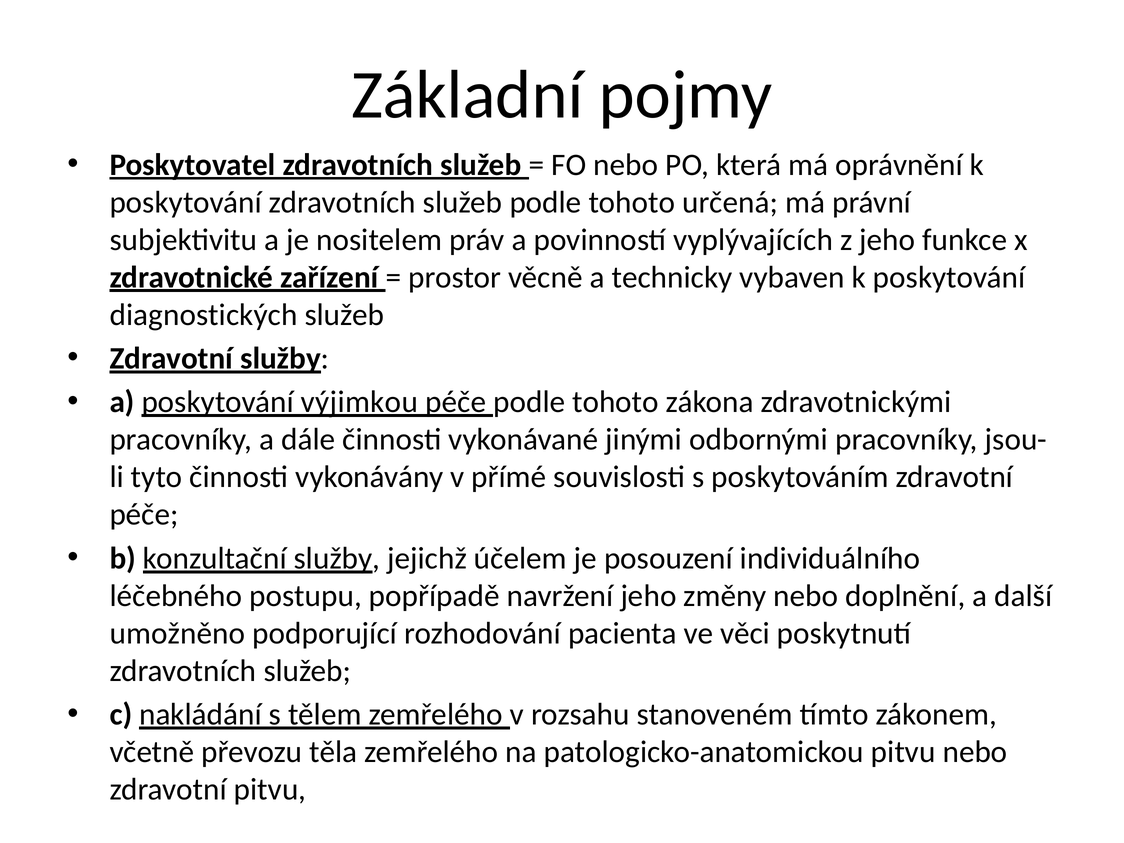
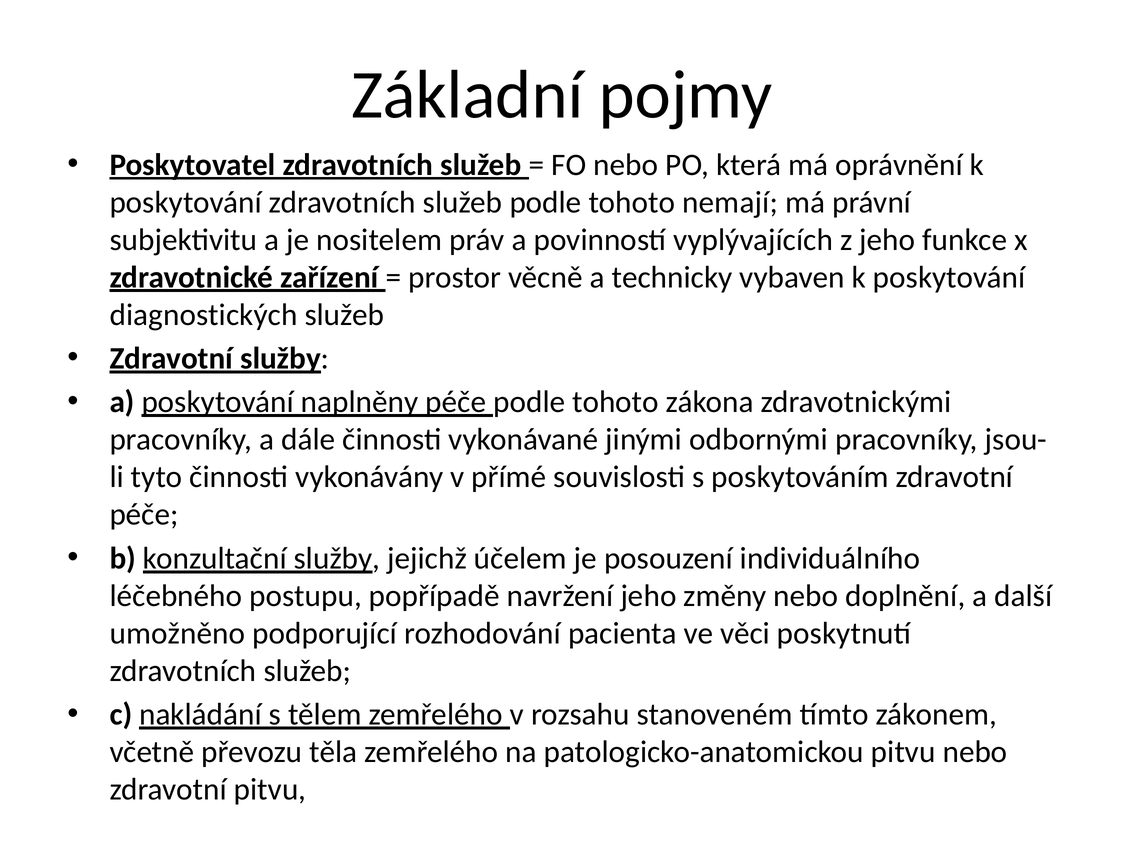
určená: určená -> nemají
výjimkou: výjimkou -> naplněny
